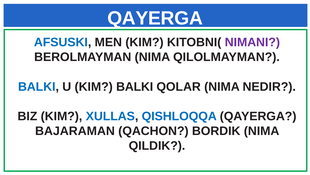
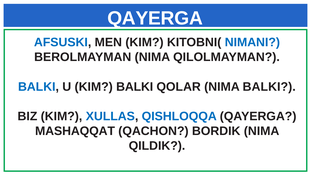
NIMANI colour: purple -> blue
NIMA NEDIR: NEDIR -> BALKI
BAJARAMAN: BAJARAMAN -> MASHAQQAT
